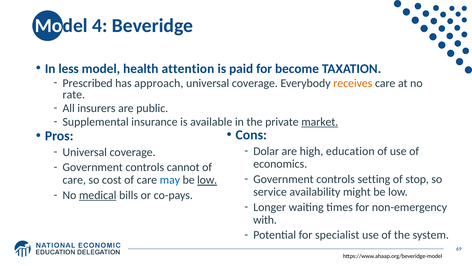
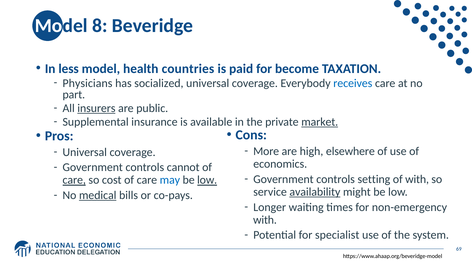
4: 4 -> 8
attention: attention -> countries
Prescribed: Prescribed -> Physicians
approach: approach -> socialized
receives colour: orange -> blue
rate: rate -> part
insurers underline: none -> present
Dolar: Dolar -> More
education: education -> elsewhere
of stop: stop -> with
care at (74, 180) underline: none -> present
availability underline: none -> present
